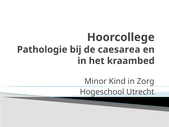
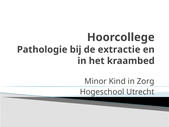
caesarea: caesarea -> extractie
